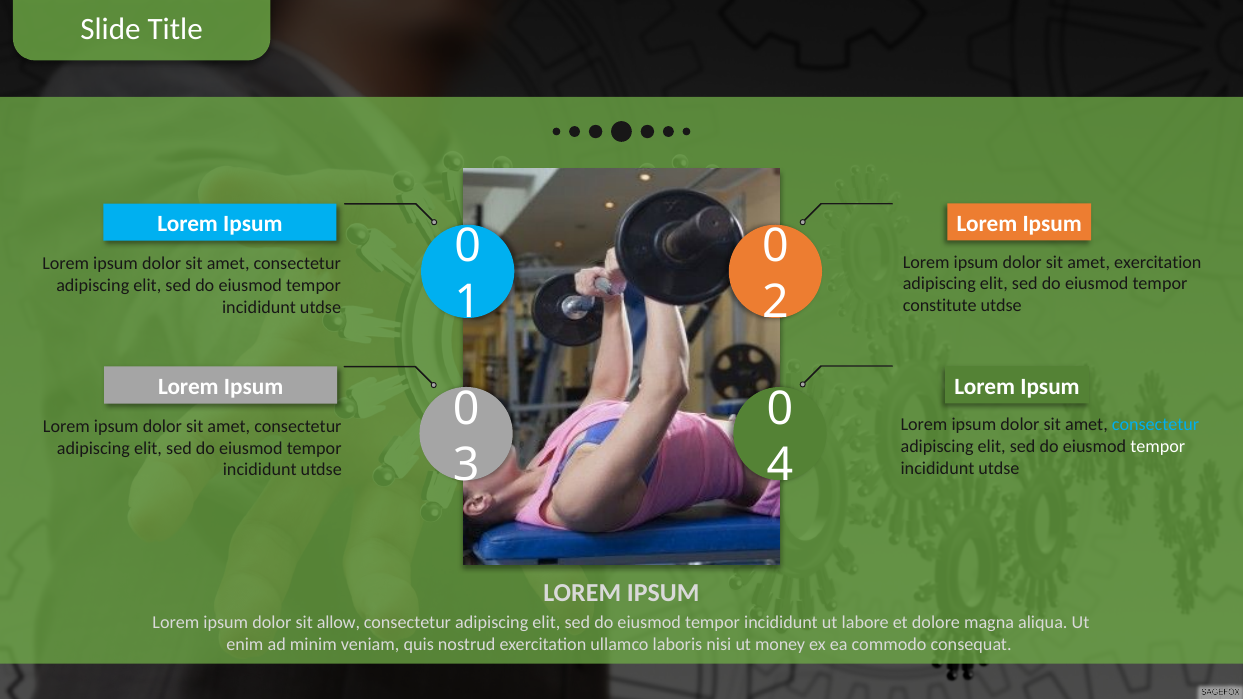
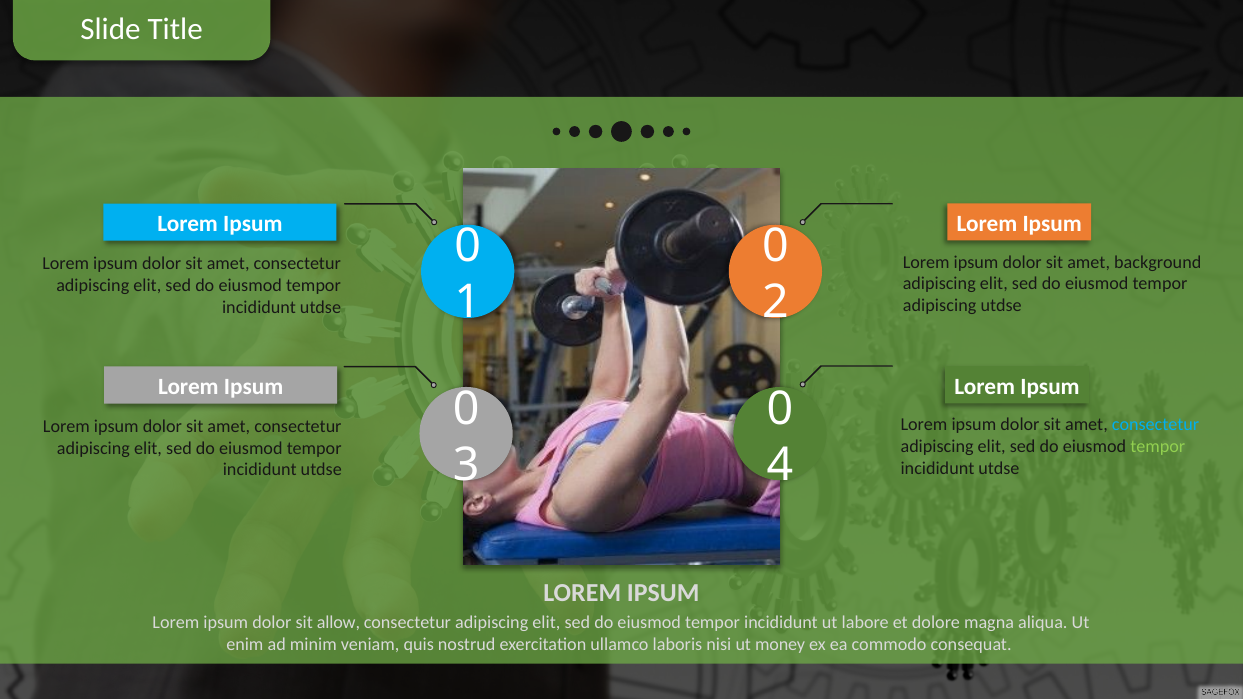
amet exercitation: exercitation -> background
constitute at (940, 306): constitute -> adipiscing
tempor at (1158, 447) colour: white -> light green
